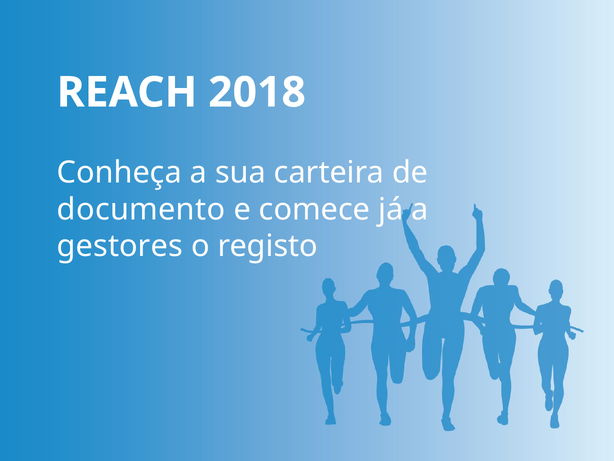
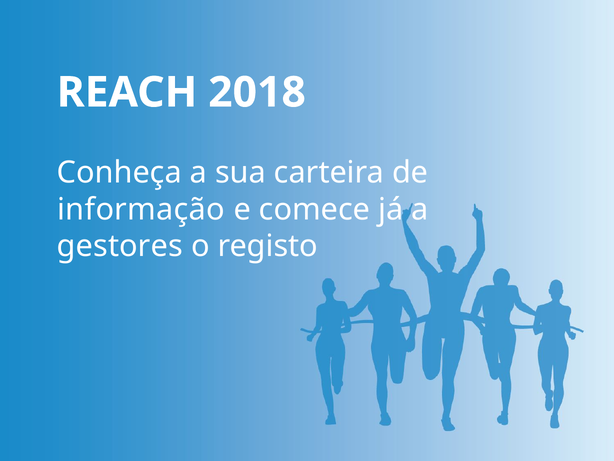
documento: documento -> informação
